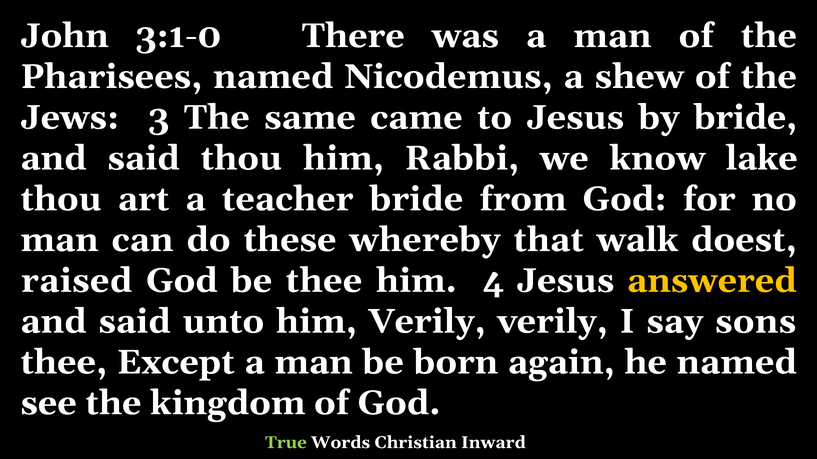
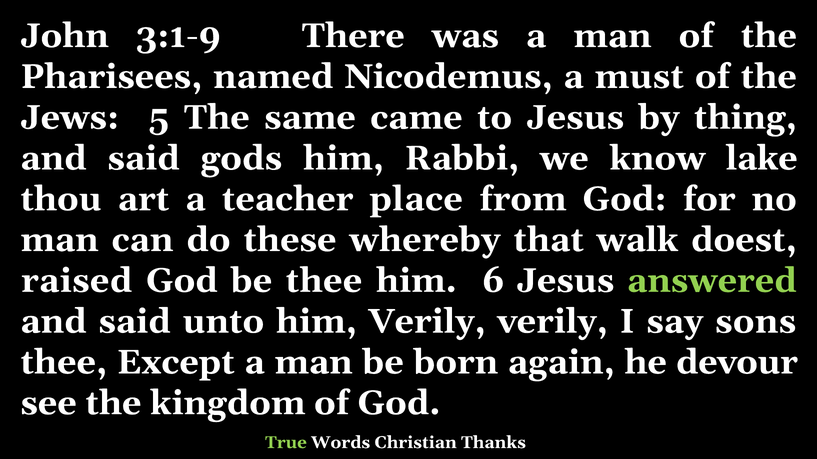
3:1-0: 3:1-0 -> 3:1-9
shew: shew -> must
3: 3 -> 5
by bride: bride -> thing
said thou: thou -> gods
teacher bride: bride -> place
4: 4 -> 6
answered colour: yellow -> light green
he named: named -> devour
Inward: Inward -> Thanks
